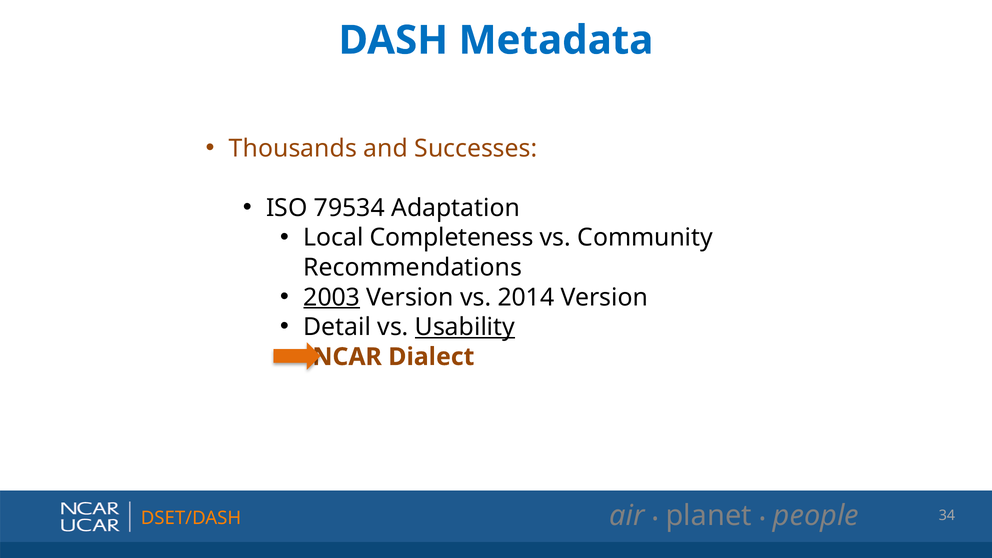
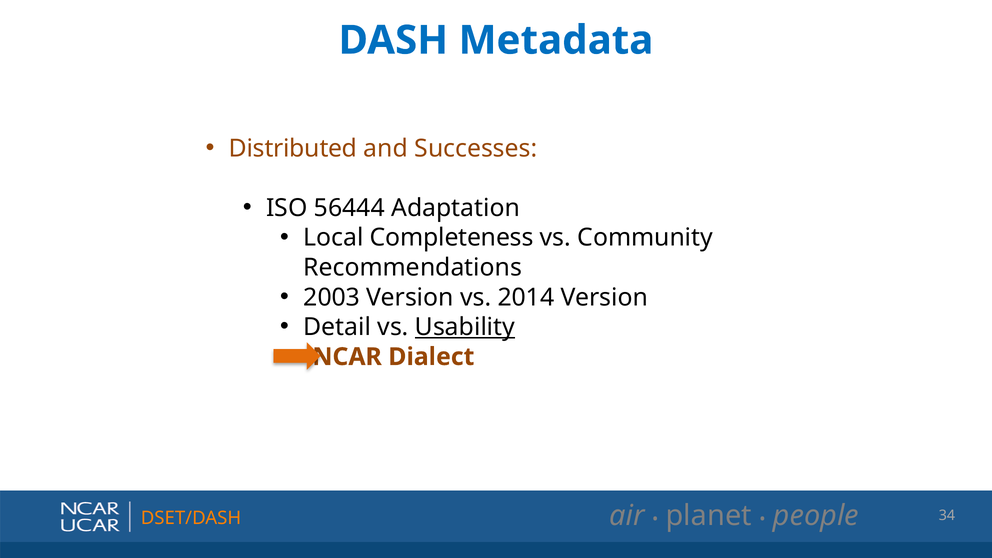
Thousands: Thousands -> Distributed
79534: 79534 -> 56444
2003 underline: present -> none
